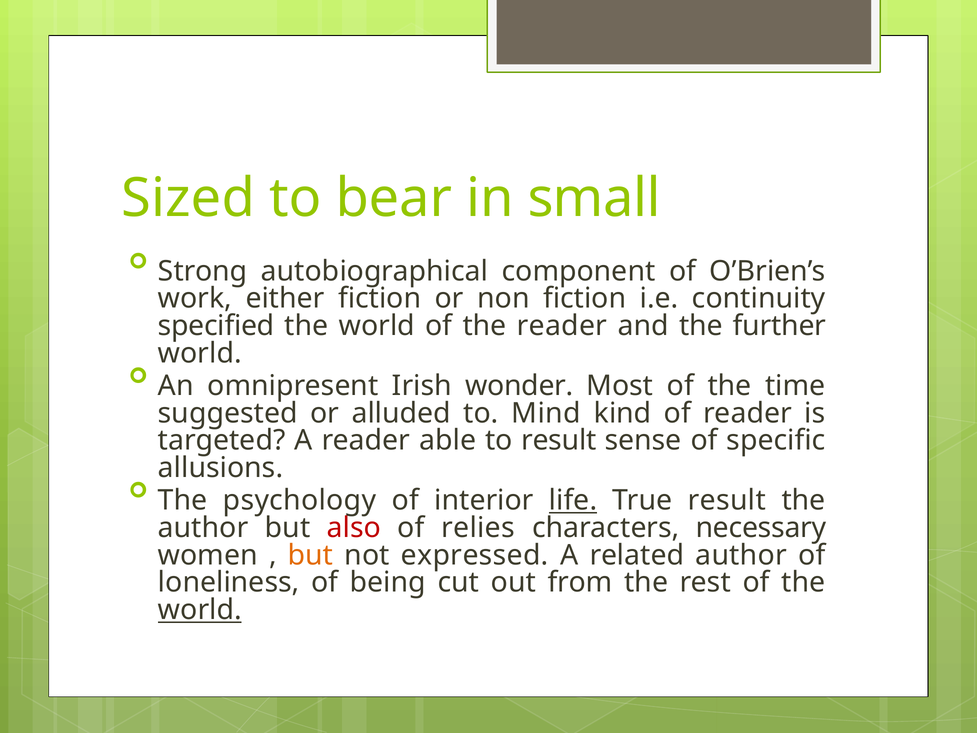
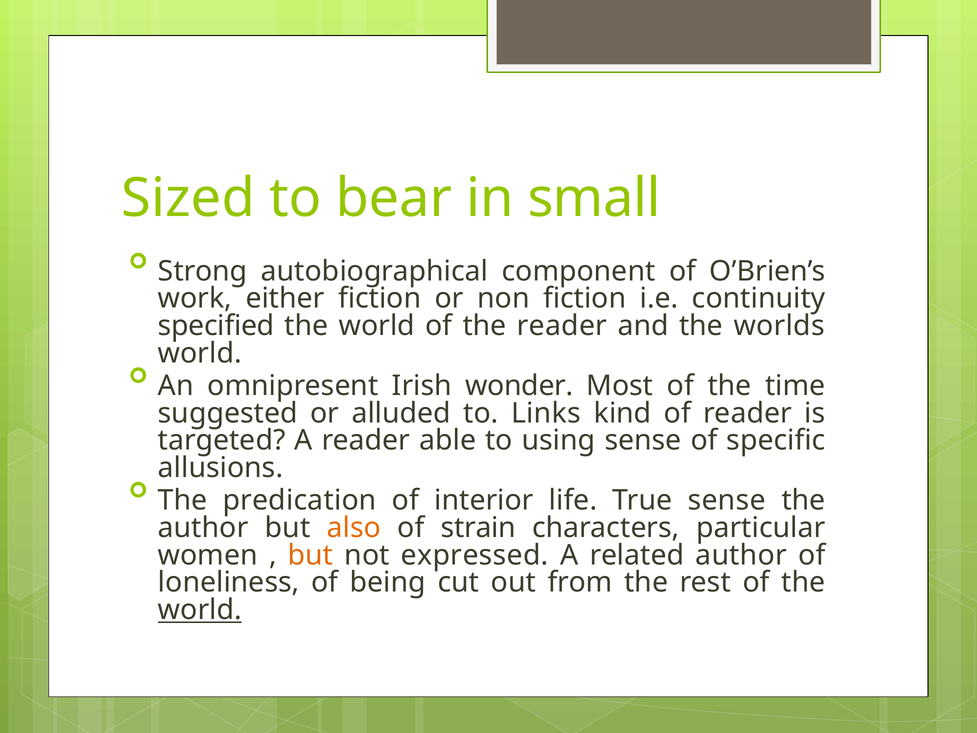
further: further -> worlds
Mind: Mind -> Links
to result: result -> using
psychology: psychology -> predication
life underline: present -> none
True result: result -> sense
also colour: red -> orange
relies: relies -> strain
necessary: necessary -> particular
